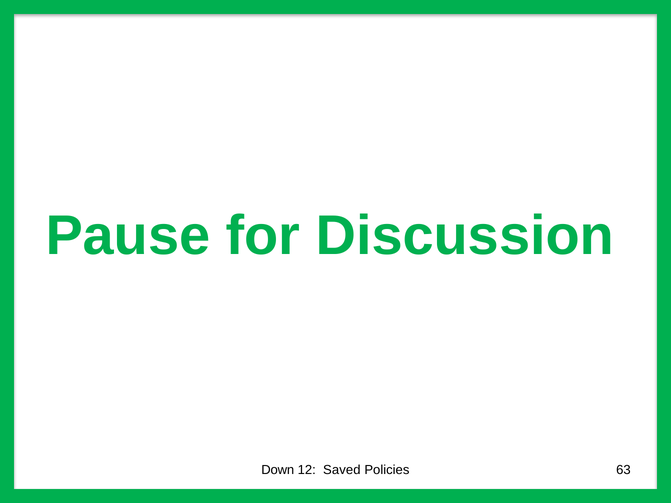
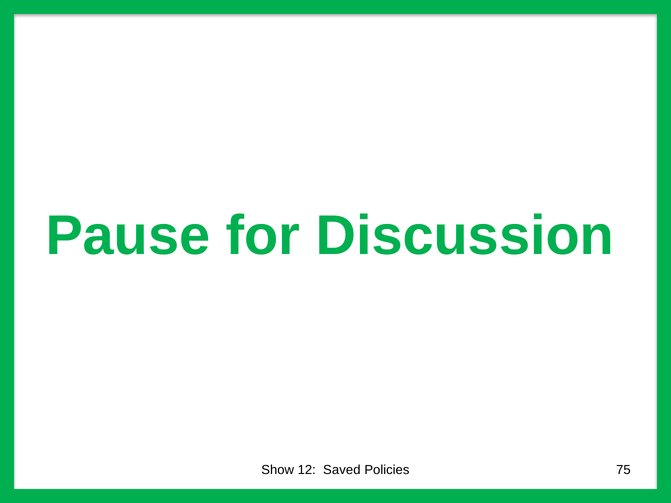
Down: Down -> Show
63: 63 -> 75
